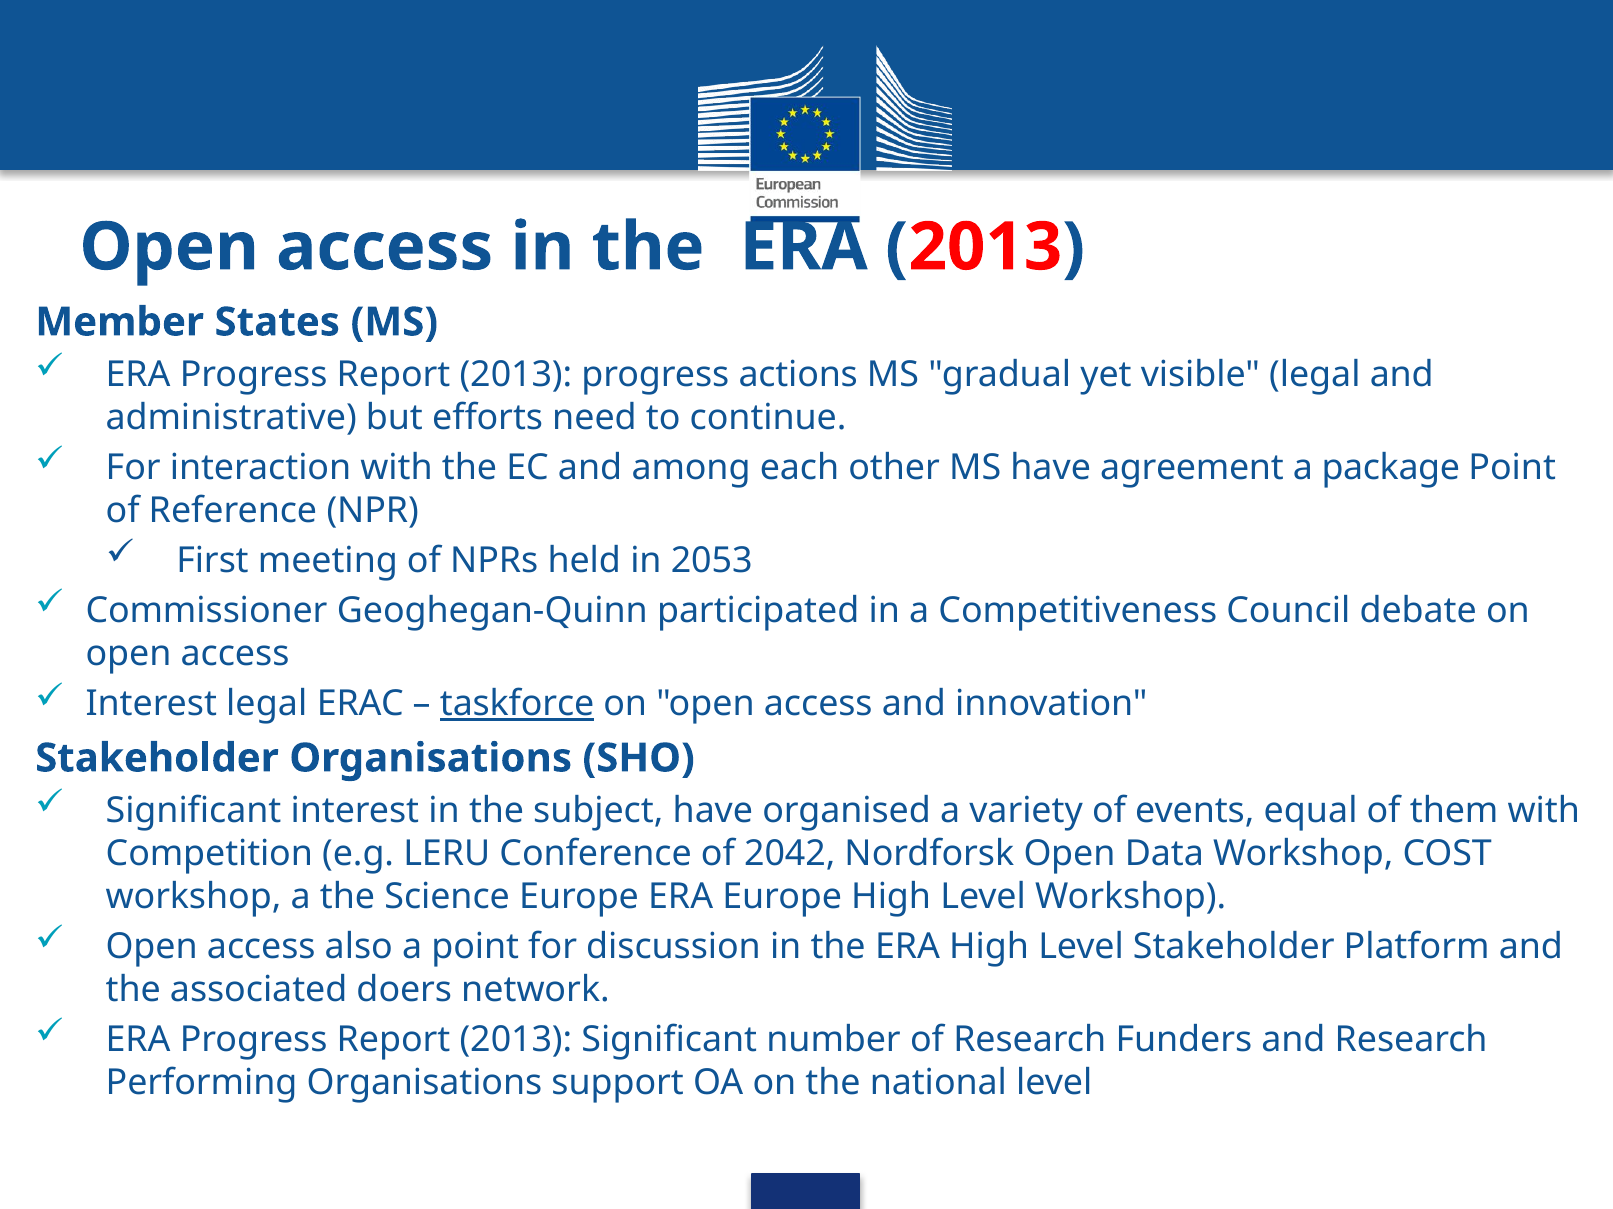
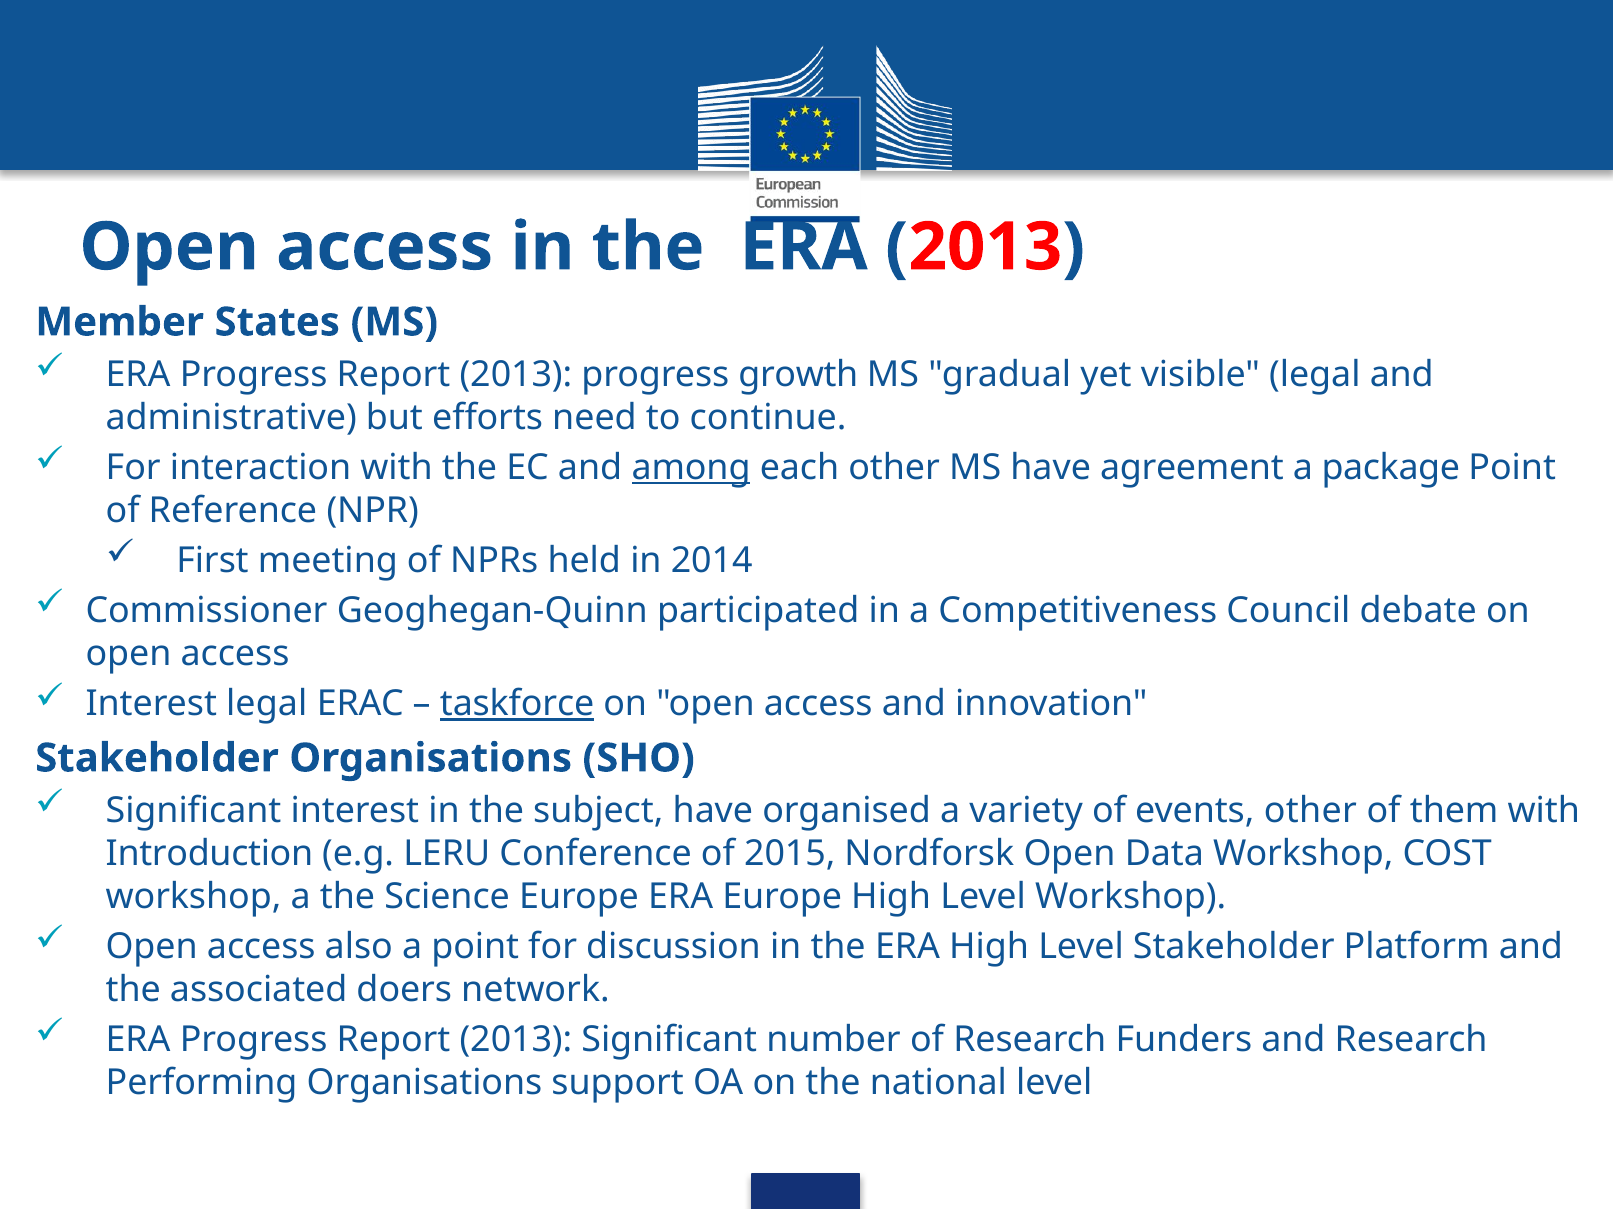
actions: actions -> growth
among underline: none -> present
2053: 2053 -> 2014
events equal: equal -> other
Competition: Competition -> Introduction
2042: 2042 -> 2015
